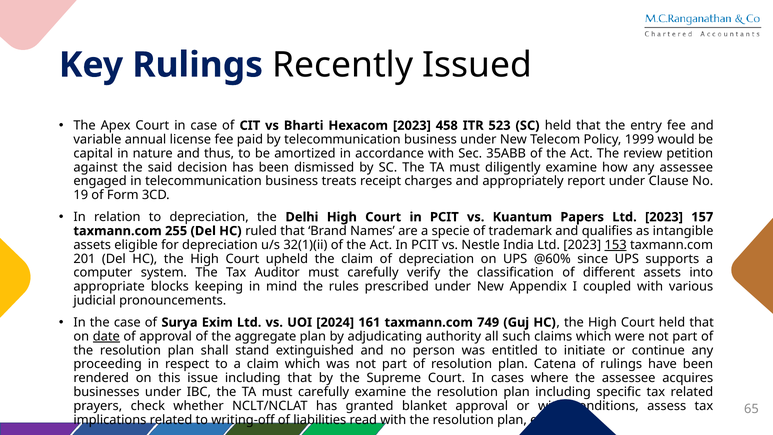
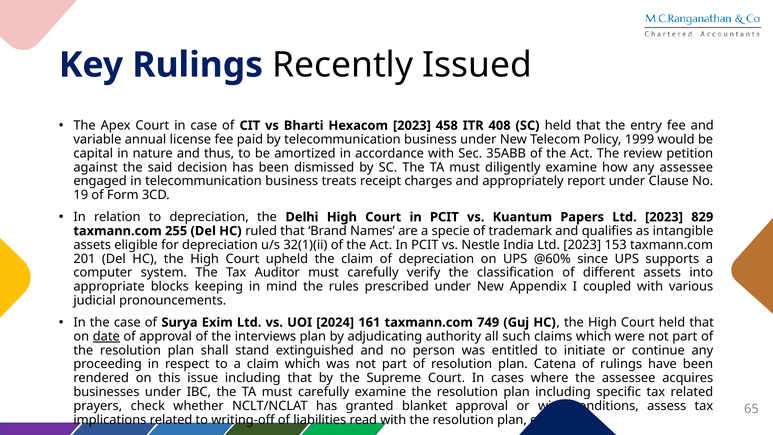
523: 523 -> 408
157: 157 -> 829
153 underline: present -> none
aggregate: aggregate -> interviews
